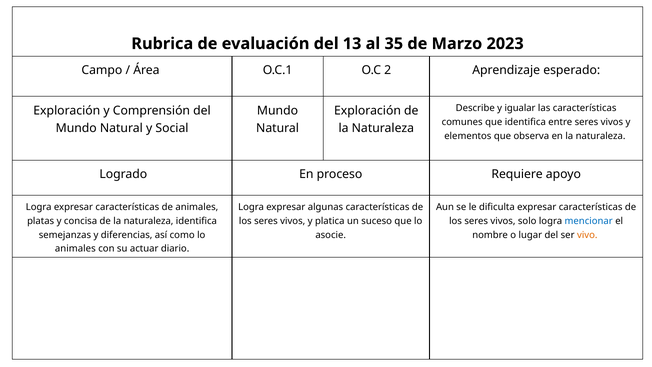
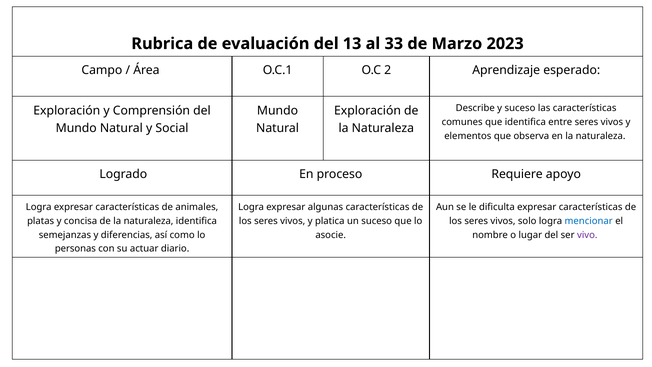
35: 35 -> 33
y igualar: igualar -> suceso
vivo colour: orange -> purple
animales at (75, 249): animales -> personas
